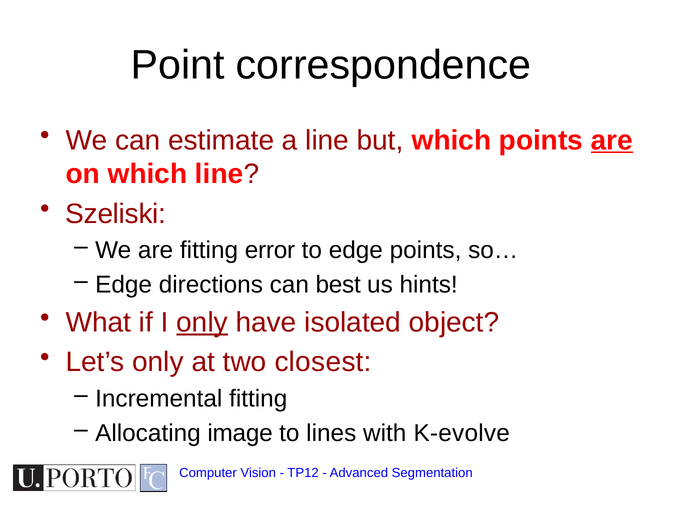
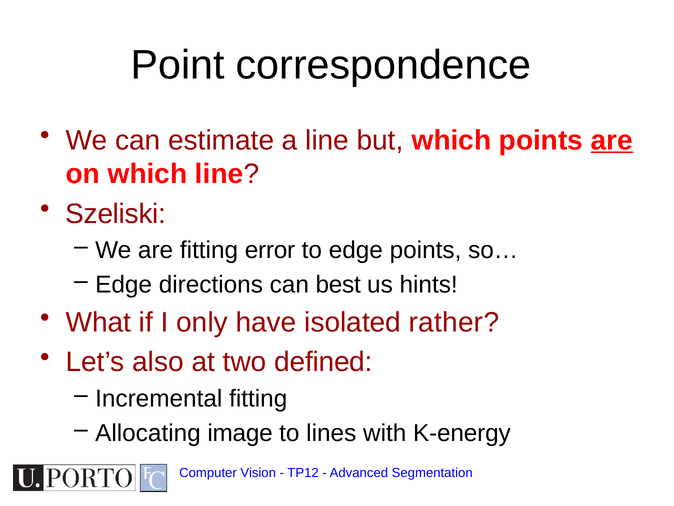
only at (202, 322) underline: present -> none
object: object -> rather
Let’s only: only -> also
closest: closest -> defined
K-evolve: K-evolve -> K-energy
